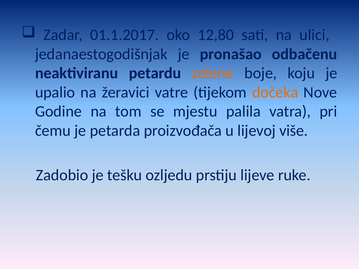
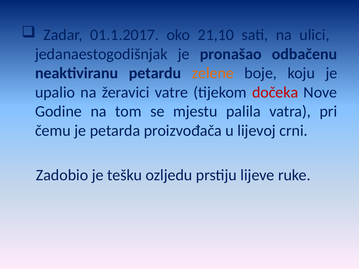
12,80: 12,80 -> 21,10
dočeka colour: orange -> red
više: više -> crni
